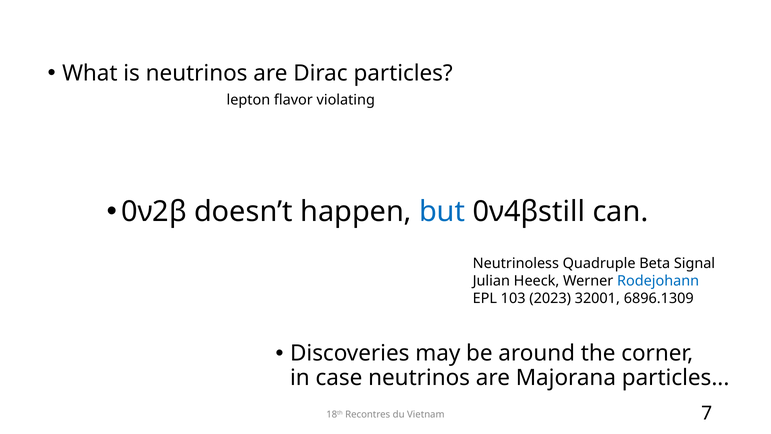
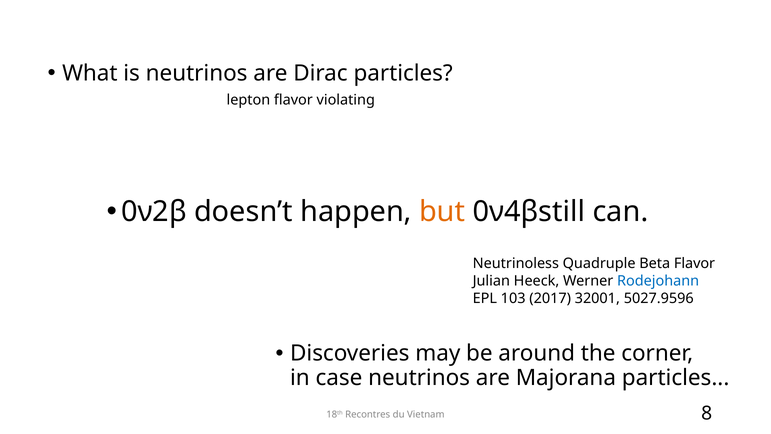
but colour: blue -> orange
Beta Signal: Signal -> Flavor
2023: 2023 -> 2017
6896.1309: 6896.1309 -> 5027.9596
7: 7 -> 8
